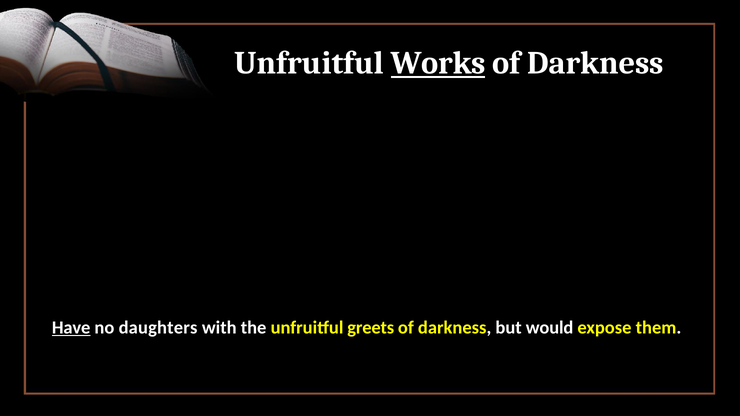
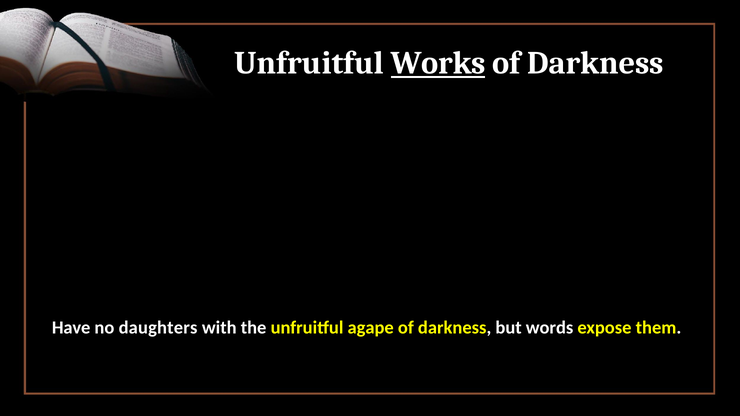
Have underline: present -> none
greets: greets -> agape
would: would -> words
